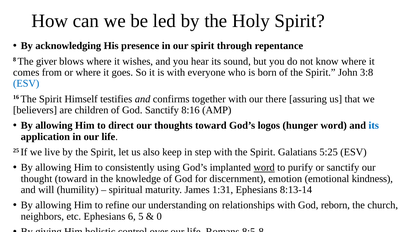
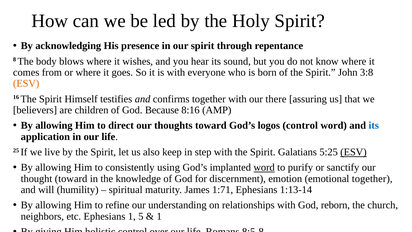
giver: giver -> body
ESV at (26, 83) colour: blue -> orange
God Sanctify: Sanctify -> Because
logos hunger: hunger -> control
ESV at (353, 152) underline: none -> present
emotional kindness: kindness -> together
1:31: 1:31 -> 1:71
8:13-14: 8:13-14 -> 1:13-14
Ephesians 6: 6 -> 1
0 at (159, 216): 0 -> 1
